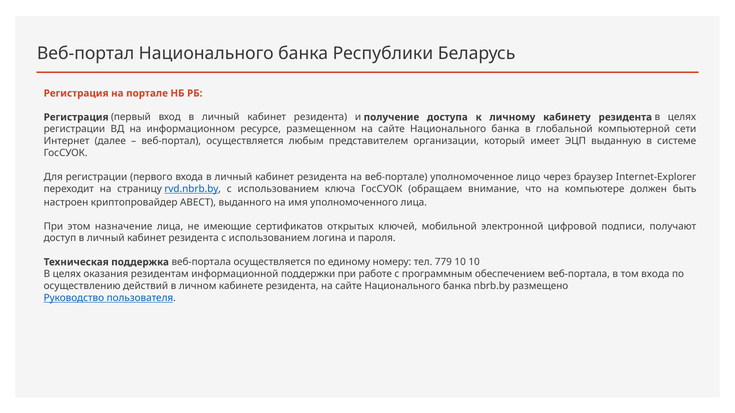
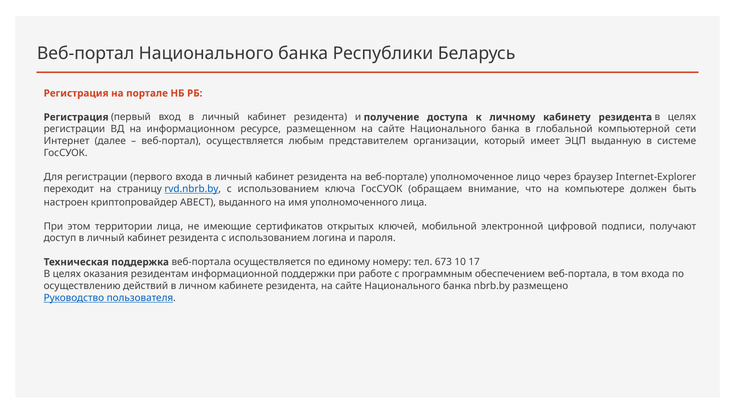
назначение: назначение -> территории
779: 779 -> 673
10 10: 10 -> 17
